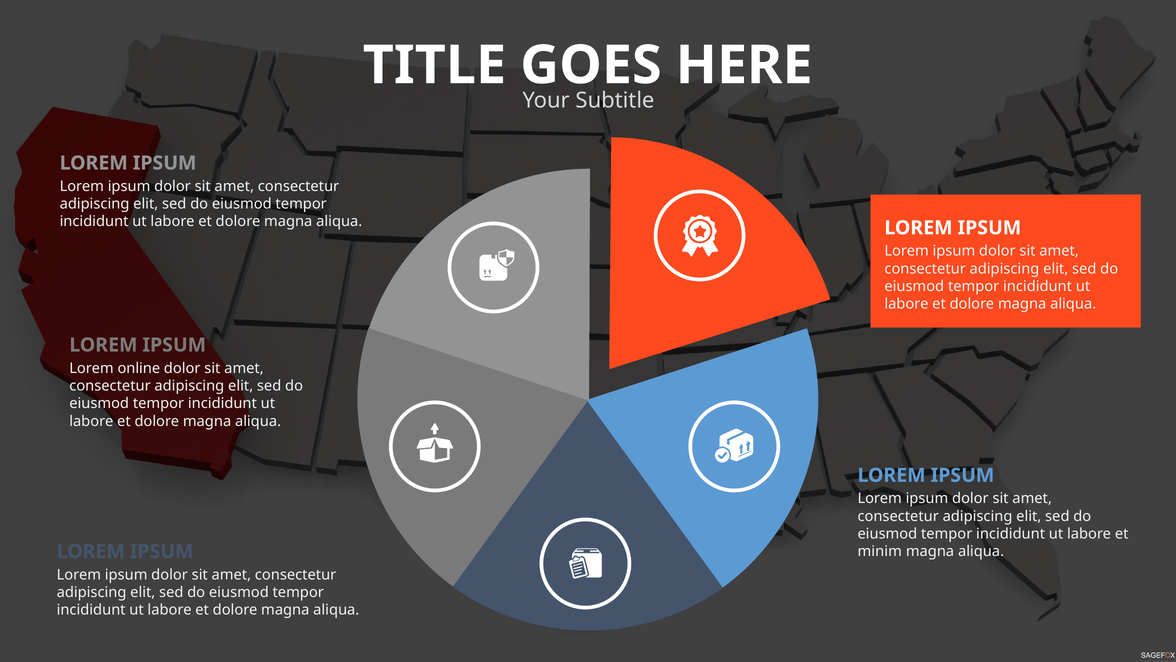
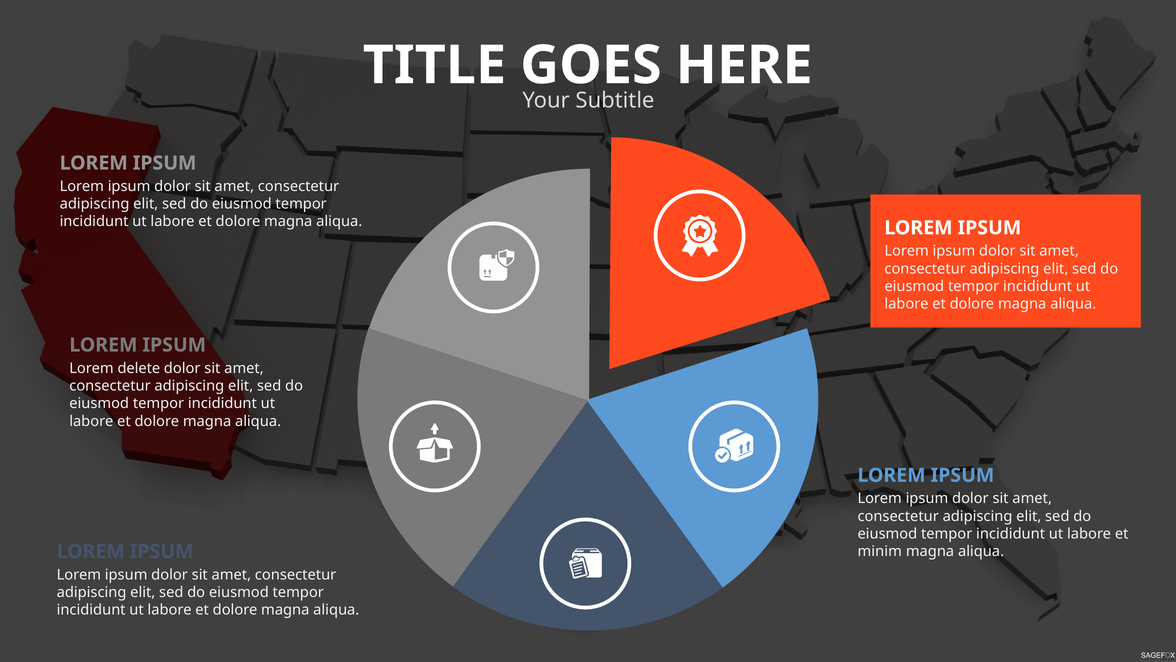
online: online -> delete
